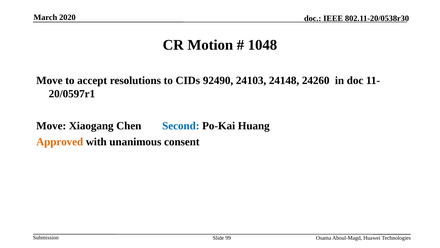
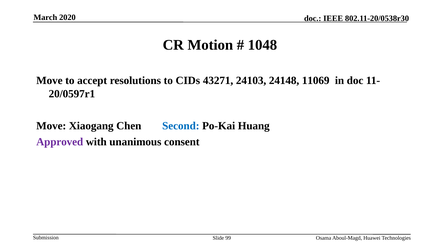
92490: 92490 -> 43271
24260: 24260 -> 11069
Approved colour: orange -> purple
